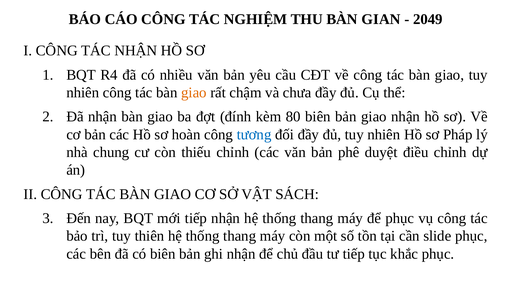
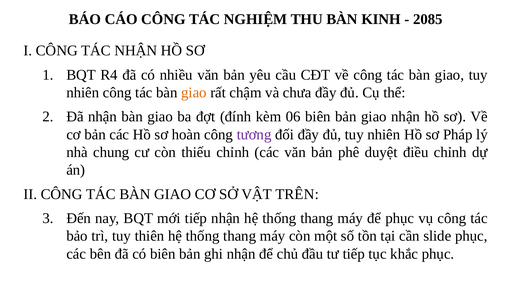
GIAN: GIAN -> KINH
2049: 2049 -> 2085
80: 80 -> 06
tương colour: blue -> purple
SÁCH: SÁCH -> TRÊN
